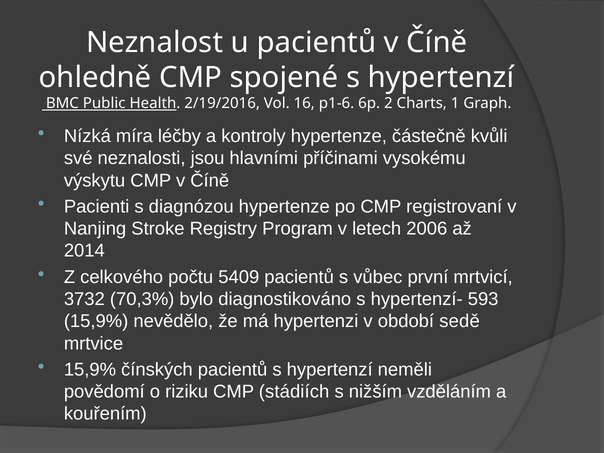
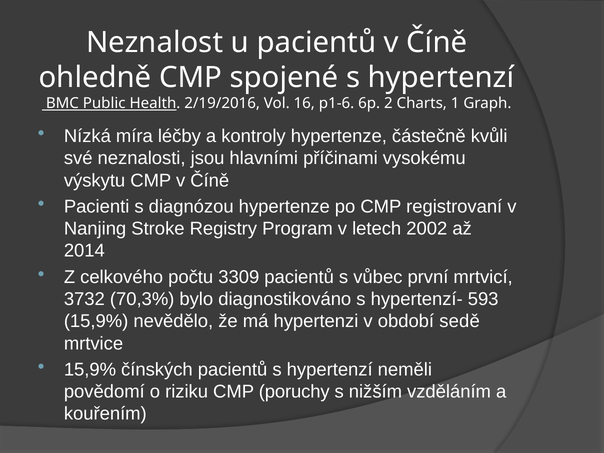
2006: 2006 -> 2002
5409: 5409 -> 3309
stádiích: stádiích -> poruchy
